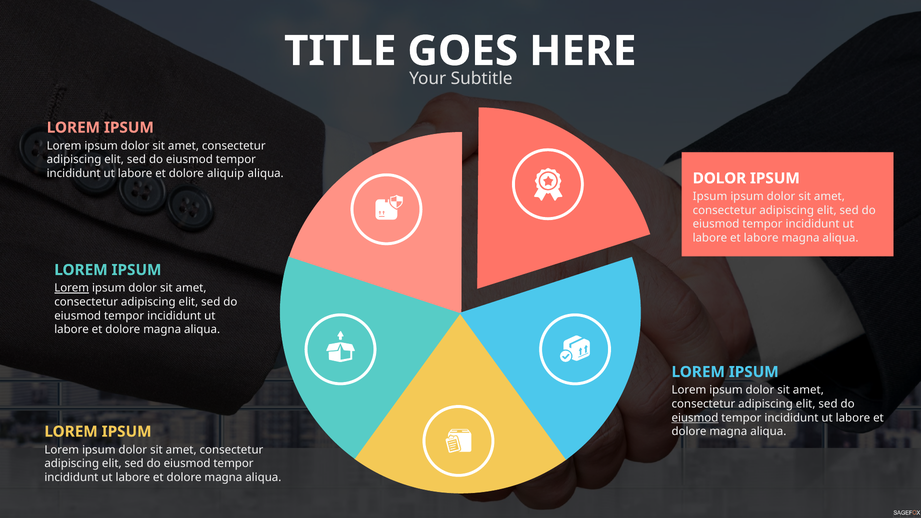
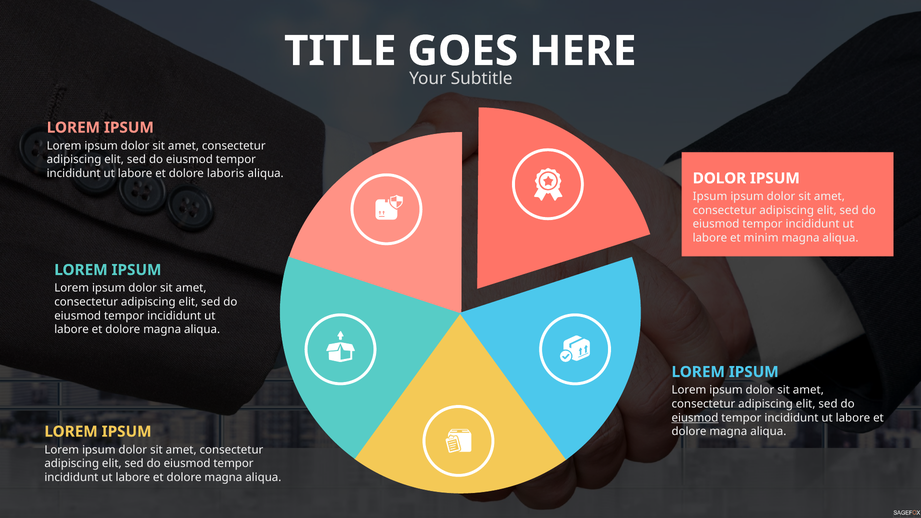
aliquip: aliquip -> laboris
et labore: labore -> minim
Lorem at (72, 288) underline: present -> none
